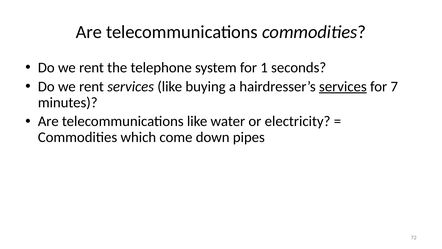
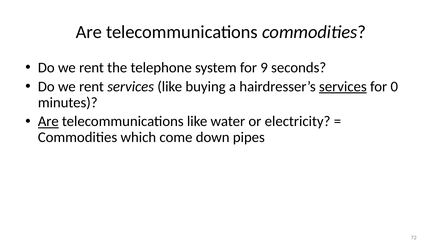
1: 1 -> 9
7: 7 -> 0
Are at (48, 121) underline: none -> present
